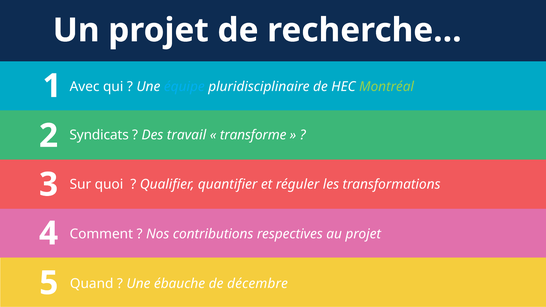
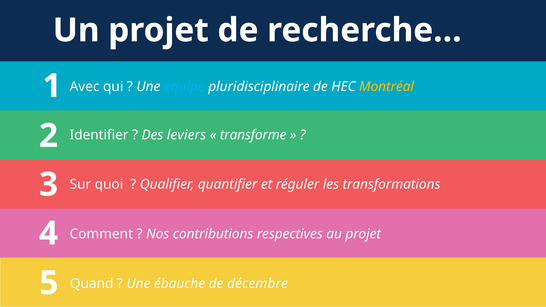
Montréal colour: light green -> yellow
Syndicats: Syndicats -> Identifier
travail: travail -> leviers
